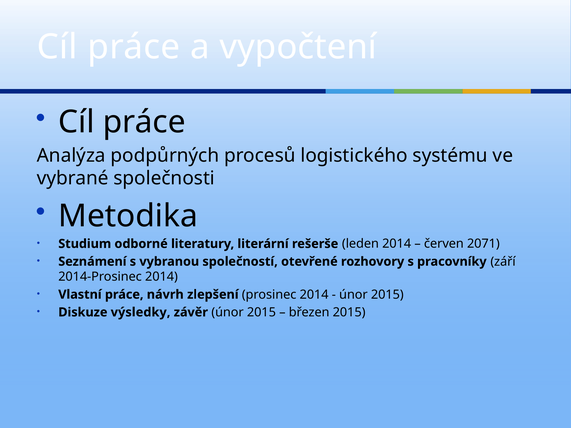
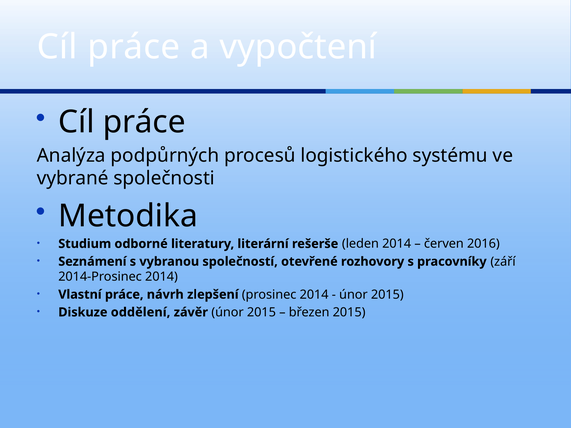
2071: 2071 -> 2016
výsledky: výsledky -> oddělení
